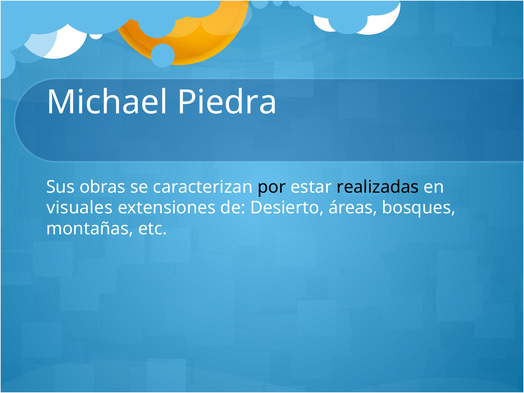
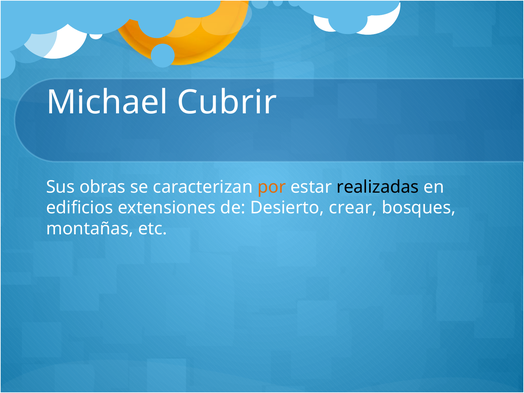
Piedra: Piedra -> Cubrir
por colour: black -> orange
visuales: visuales -> edificios
áreas: áreas -> crear
